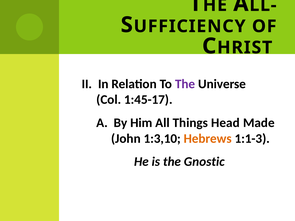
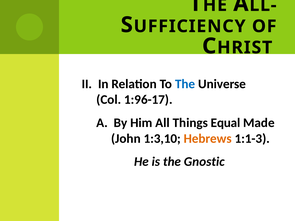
The at (185, 84) colour: purple -> blue
1:45-17: 1:45-17 -> 1:96-17
Head: Head -> Equal
